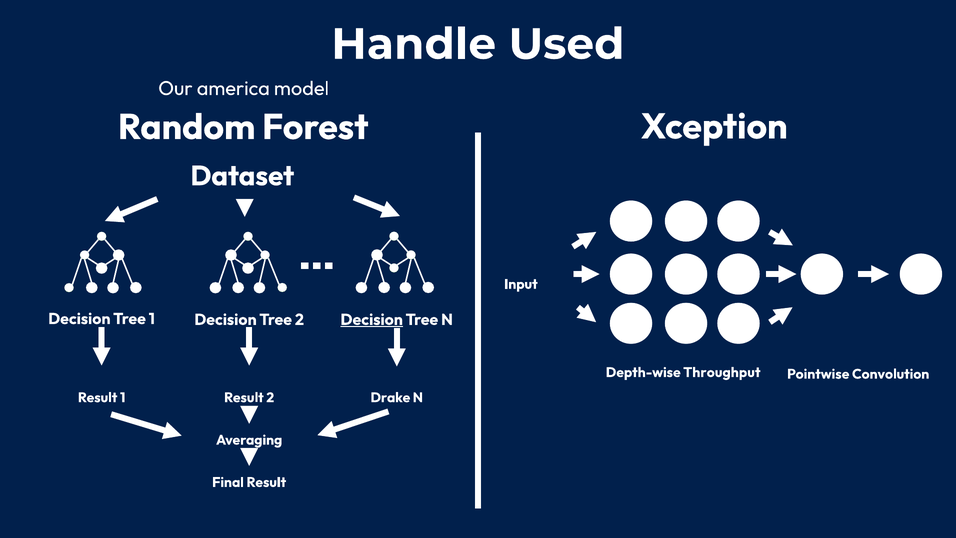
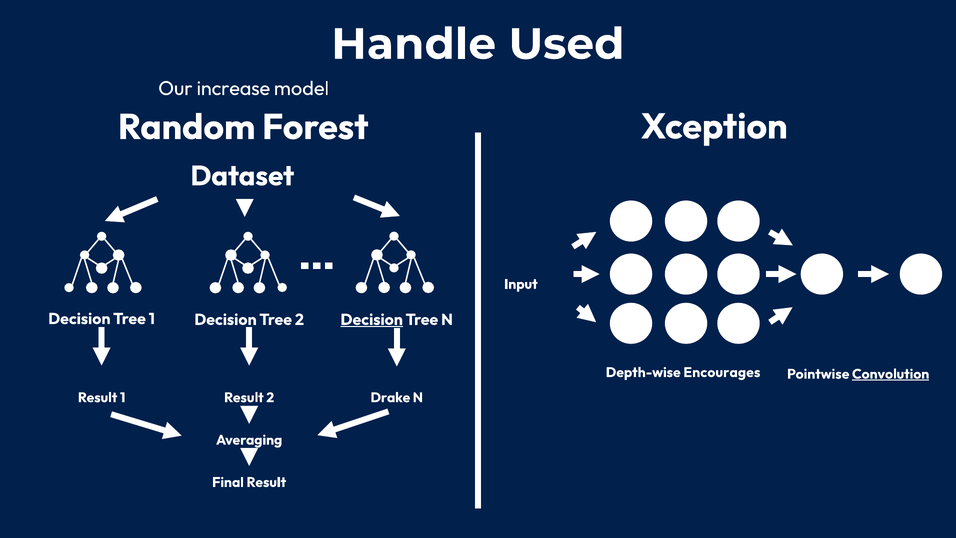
america: america -> increase
Throughput: Throughput -> Encourages
Convolution underline: none -> present
